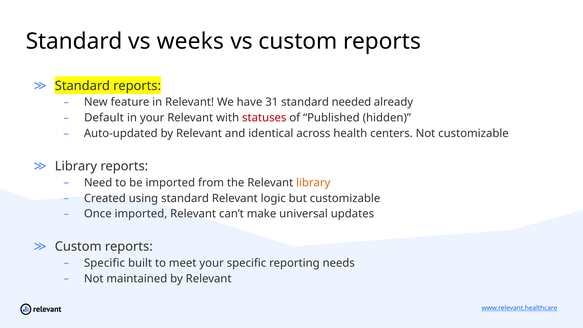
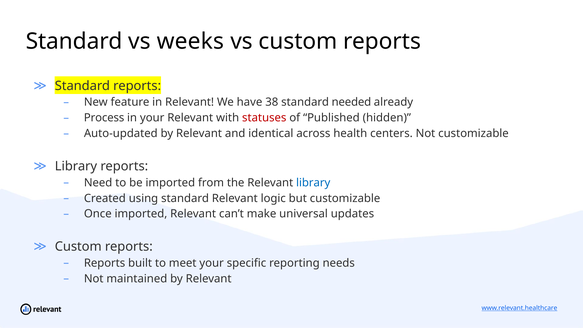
31: 31 -> 38
Default: Default -> Process
library at (313, 183) colour: orange -> blue
Specific at (105, 263): Specific -> Reports
